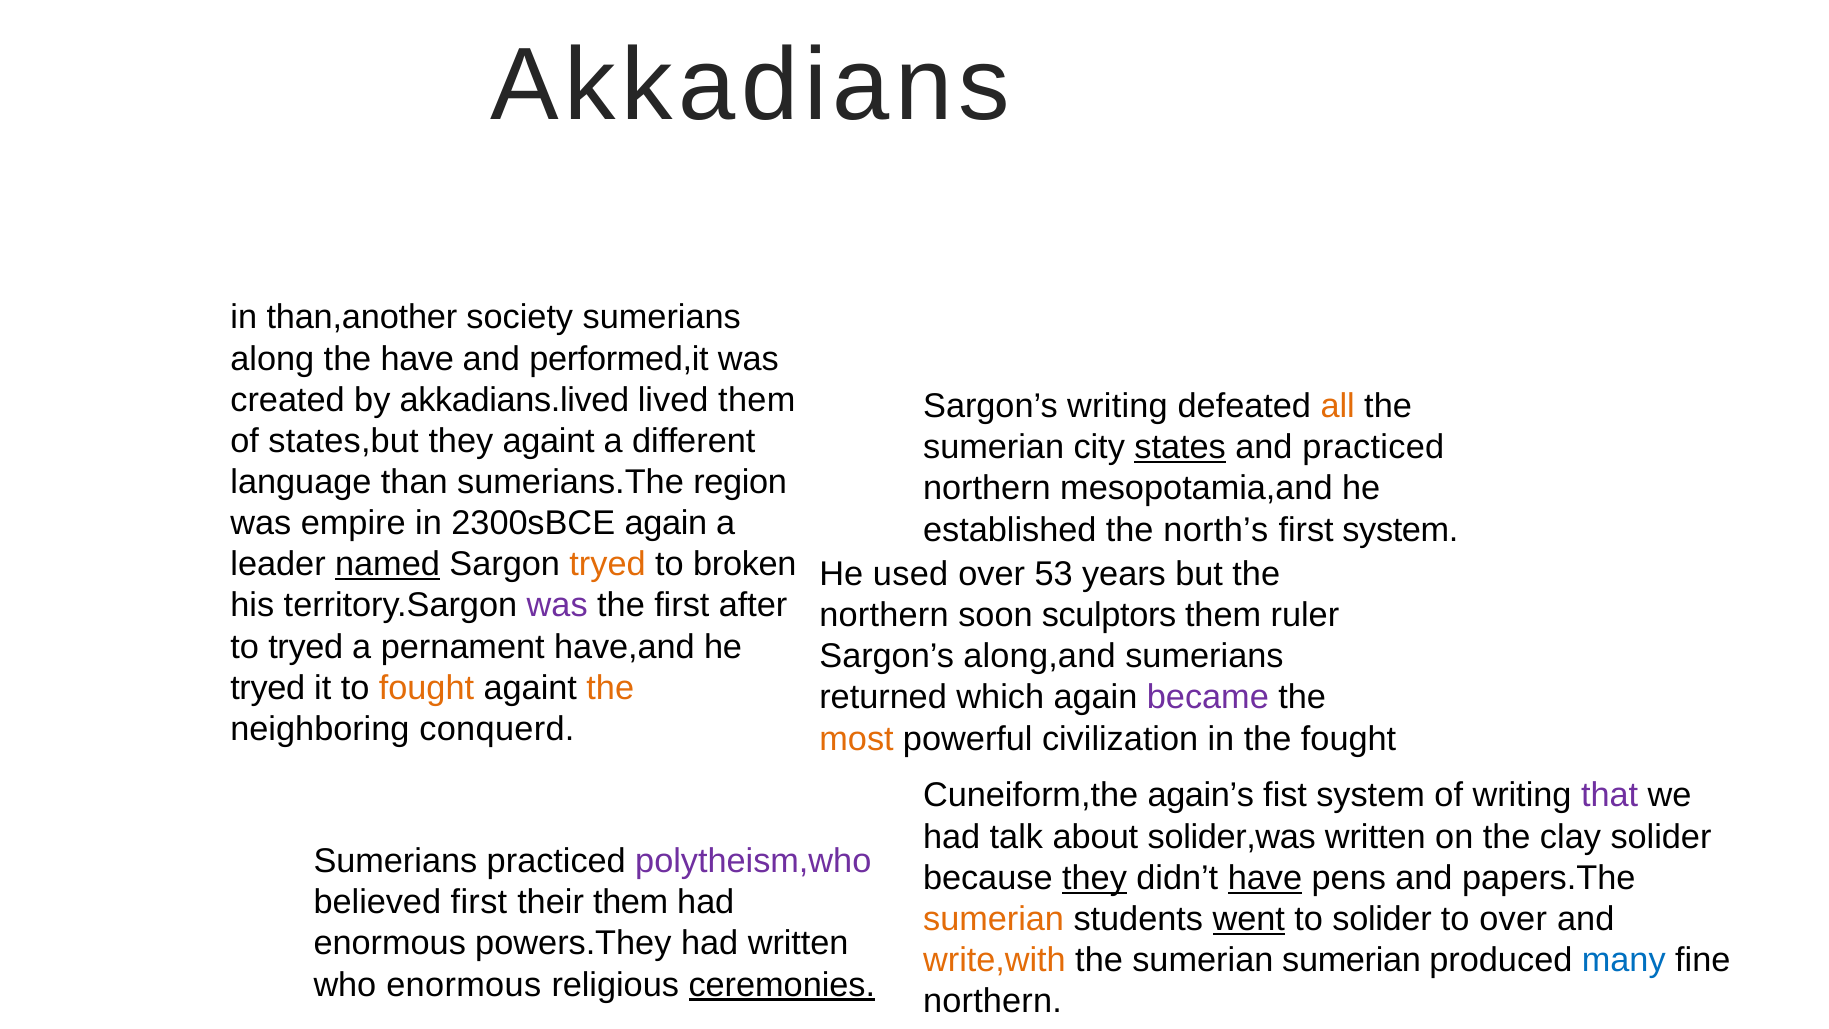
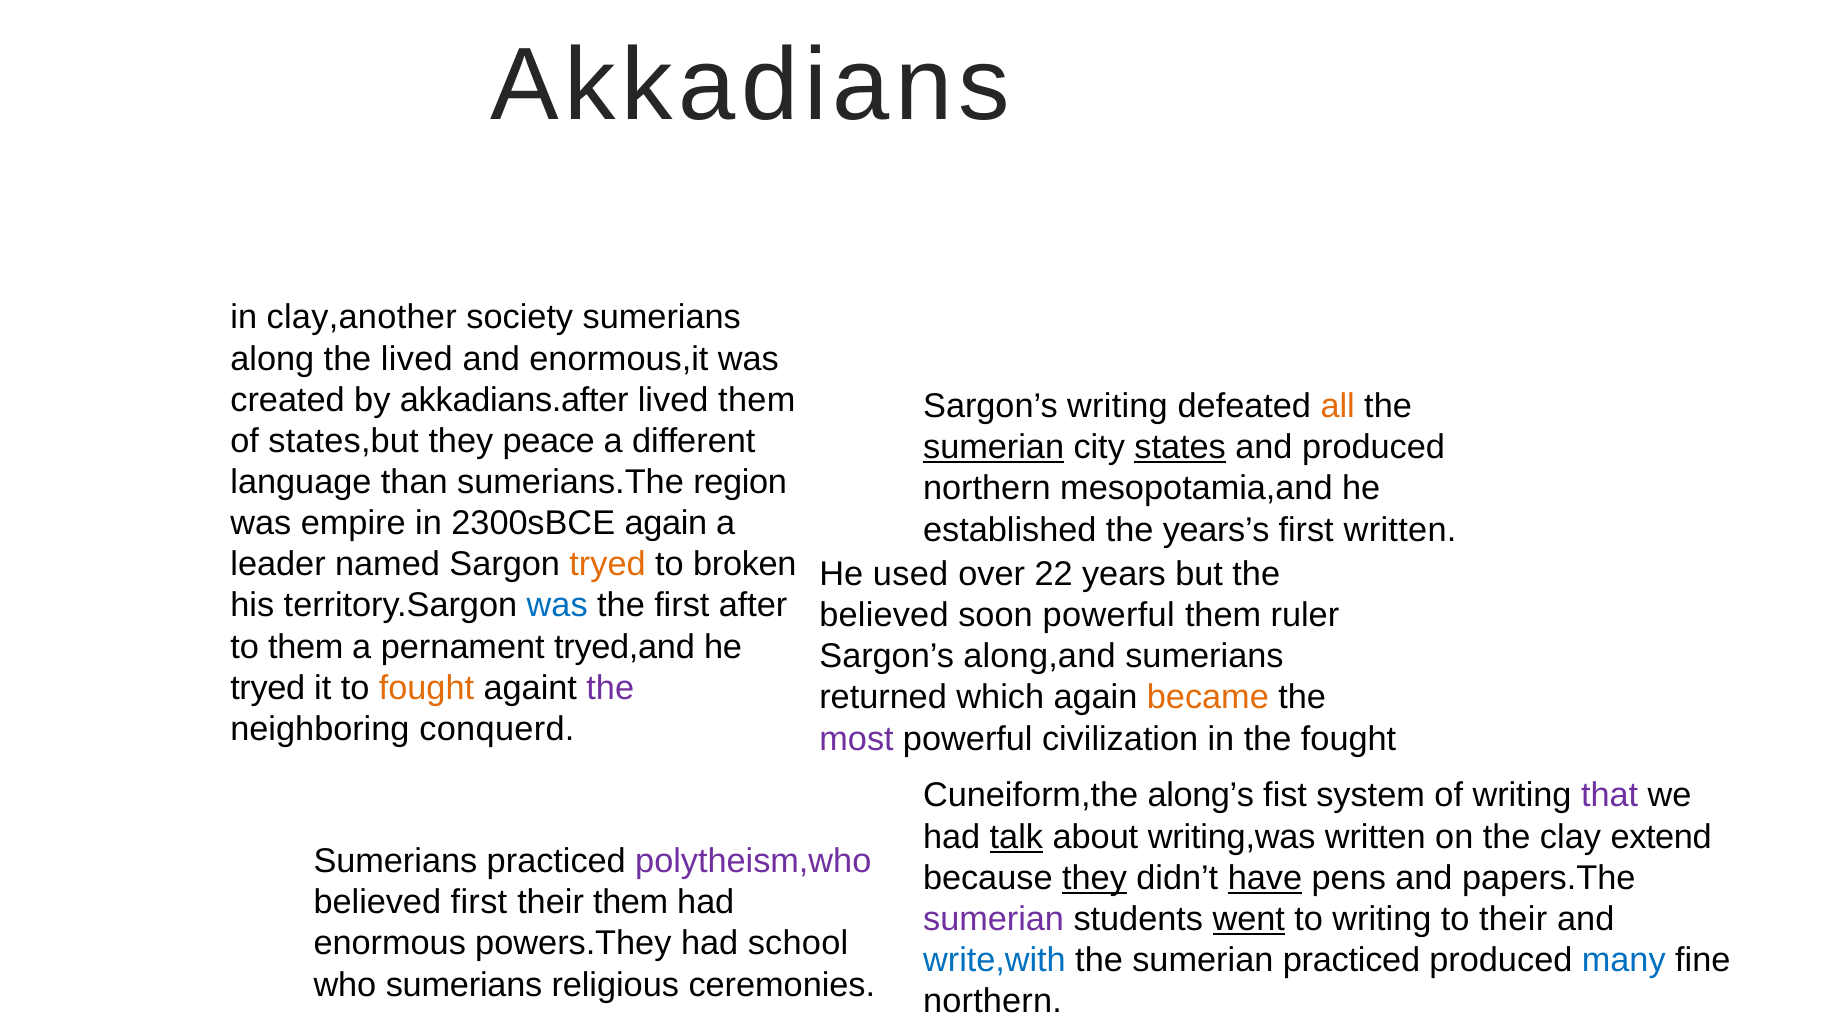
than,another: than,another -> clay,another
the have: have -> lived
performed,it: performed,it -> enormous,it
akkadians.lived: akkadians.lived -> akkadians.after
they againt: againt -> peace
sumerian at (994, 447) underline: none -> present
and practiced: practiced -> produced
north’s: north’s -> years’s
first system: system -> written
named underline: present -> none
53: 53 -> 22
was at (557, 606) colour: purple -> blue
northern at (884, 615): northern -> believed
soon sculptors: sculptors -> powerful
to tryed: tryed -> them
have,and: have,and -> tryed,and
the at (610, 688) colour: orange -> purple
became colour: purple -> orange
most colour: orange -> purple
again’s: again’s -> along’s
talk underline: none -> present
solider,was: solider,was -> writing,was
clay solider: solider -> extend
sumerian at (994, 919) colour: orange -> purple
to solider: solider -> writing
to over: over -> their
had written: written -> school
write,with colour: orange -> blue
sumerian sumerian: sumerian -> practiced
who enormous: enormous -> sumerians
ceremonies underline: present -> none
